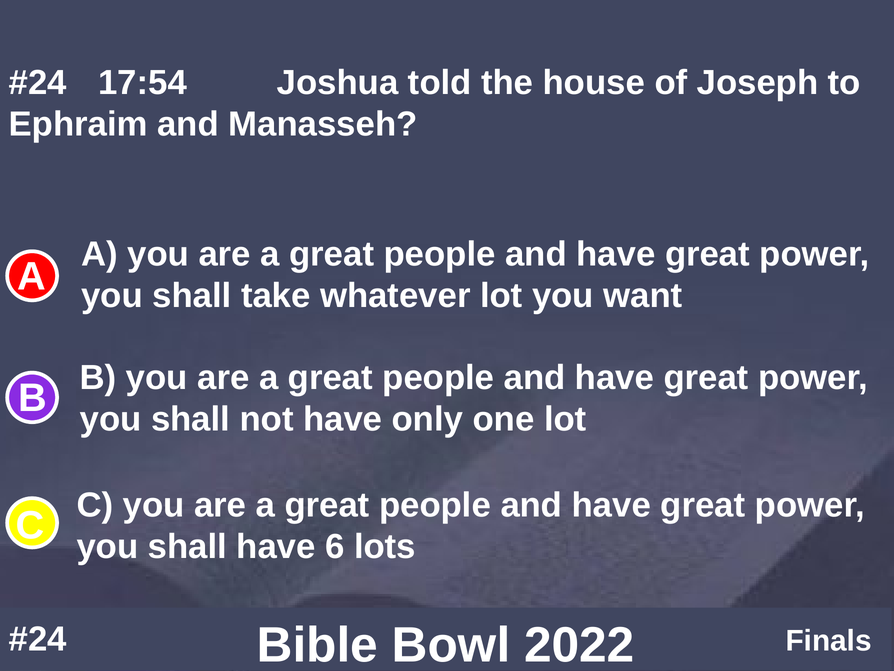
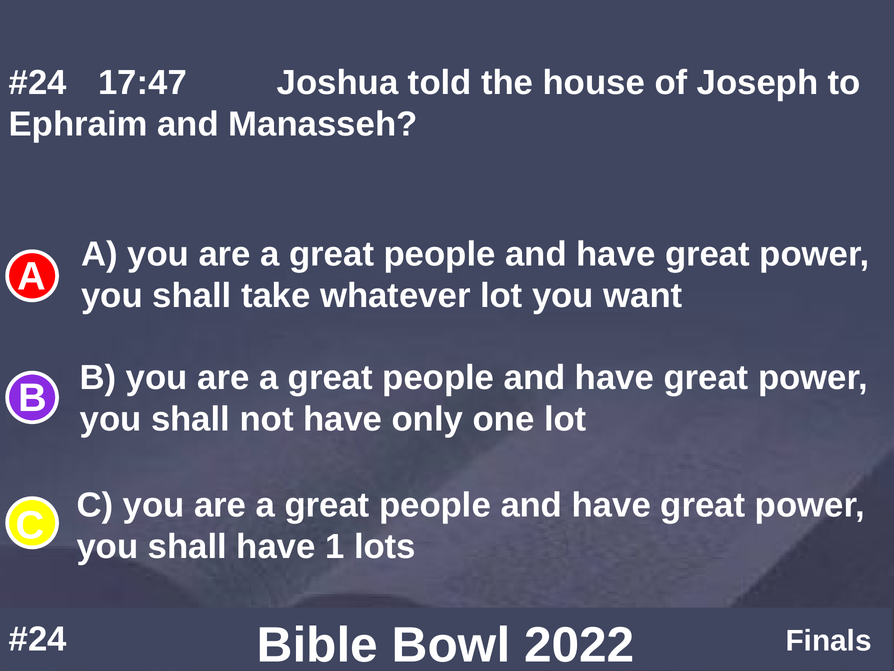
17:54: 17:54 -> 17:47
6: 6 -> 1
